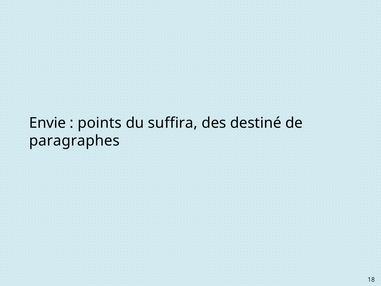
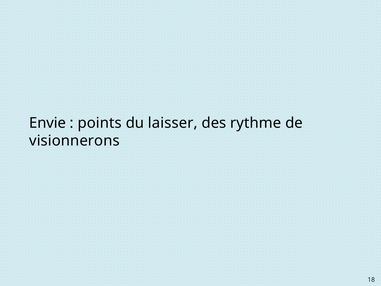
suffira: suffira -> laisser
destiné: destiné -> rythme
paragraphes: paragraphes -> visionnerons
